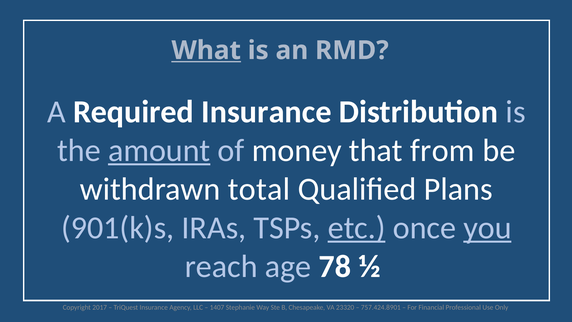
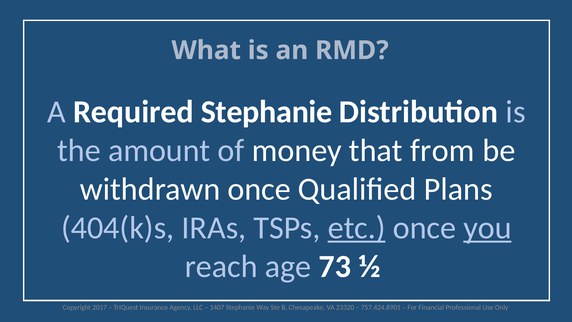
What underline: present -> none
Required Insurance: Insurance -> Stephanie
amount underline: present -> none
withdrawn total: total -> once
901(k)s: 901(k)s -> 404(k)s
78: 78 -> 73
